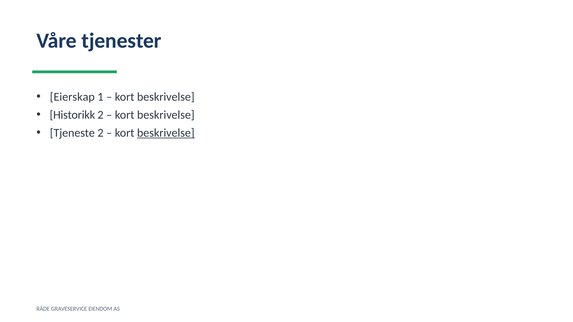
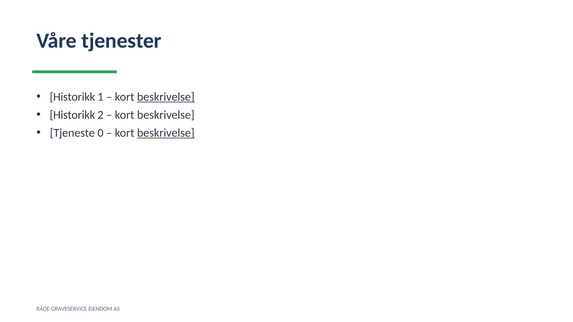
Eierskap at (72, 97): Eierskap -> Historikk
beskrivelse at (166, 97) underline: none -> present
Tjeneste 2: 2 -> 0
